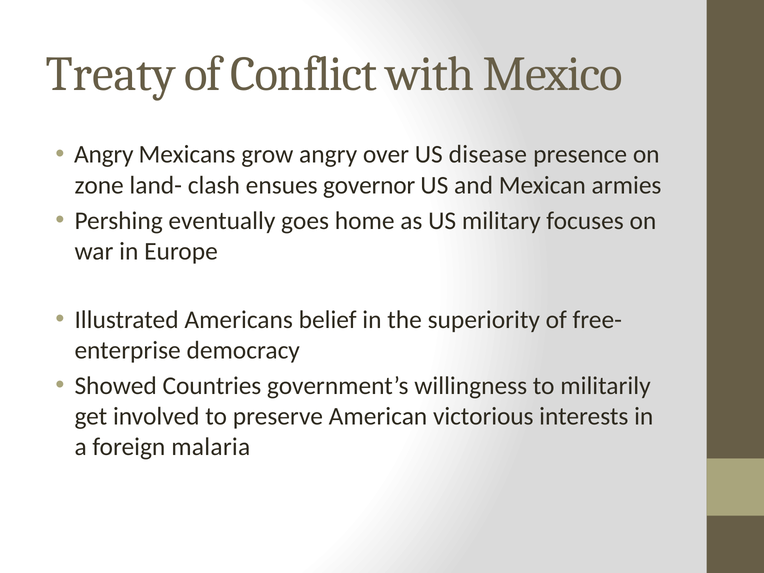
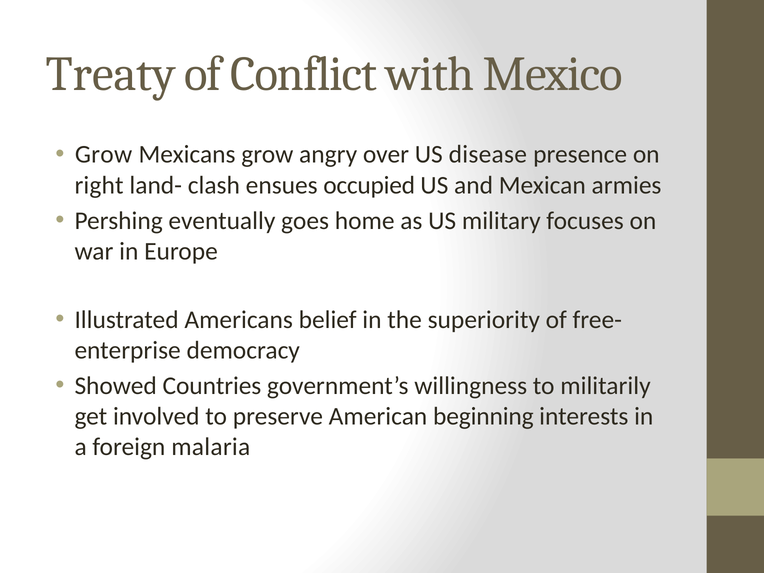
Angry at (104, 155): Angry -> Grow
zone: zone -> right
governor: governor -> occupied
victorious: victorious -> beginning
